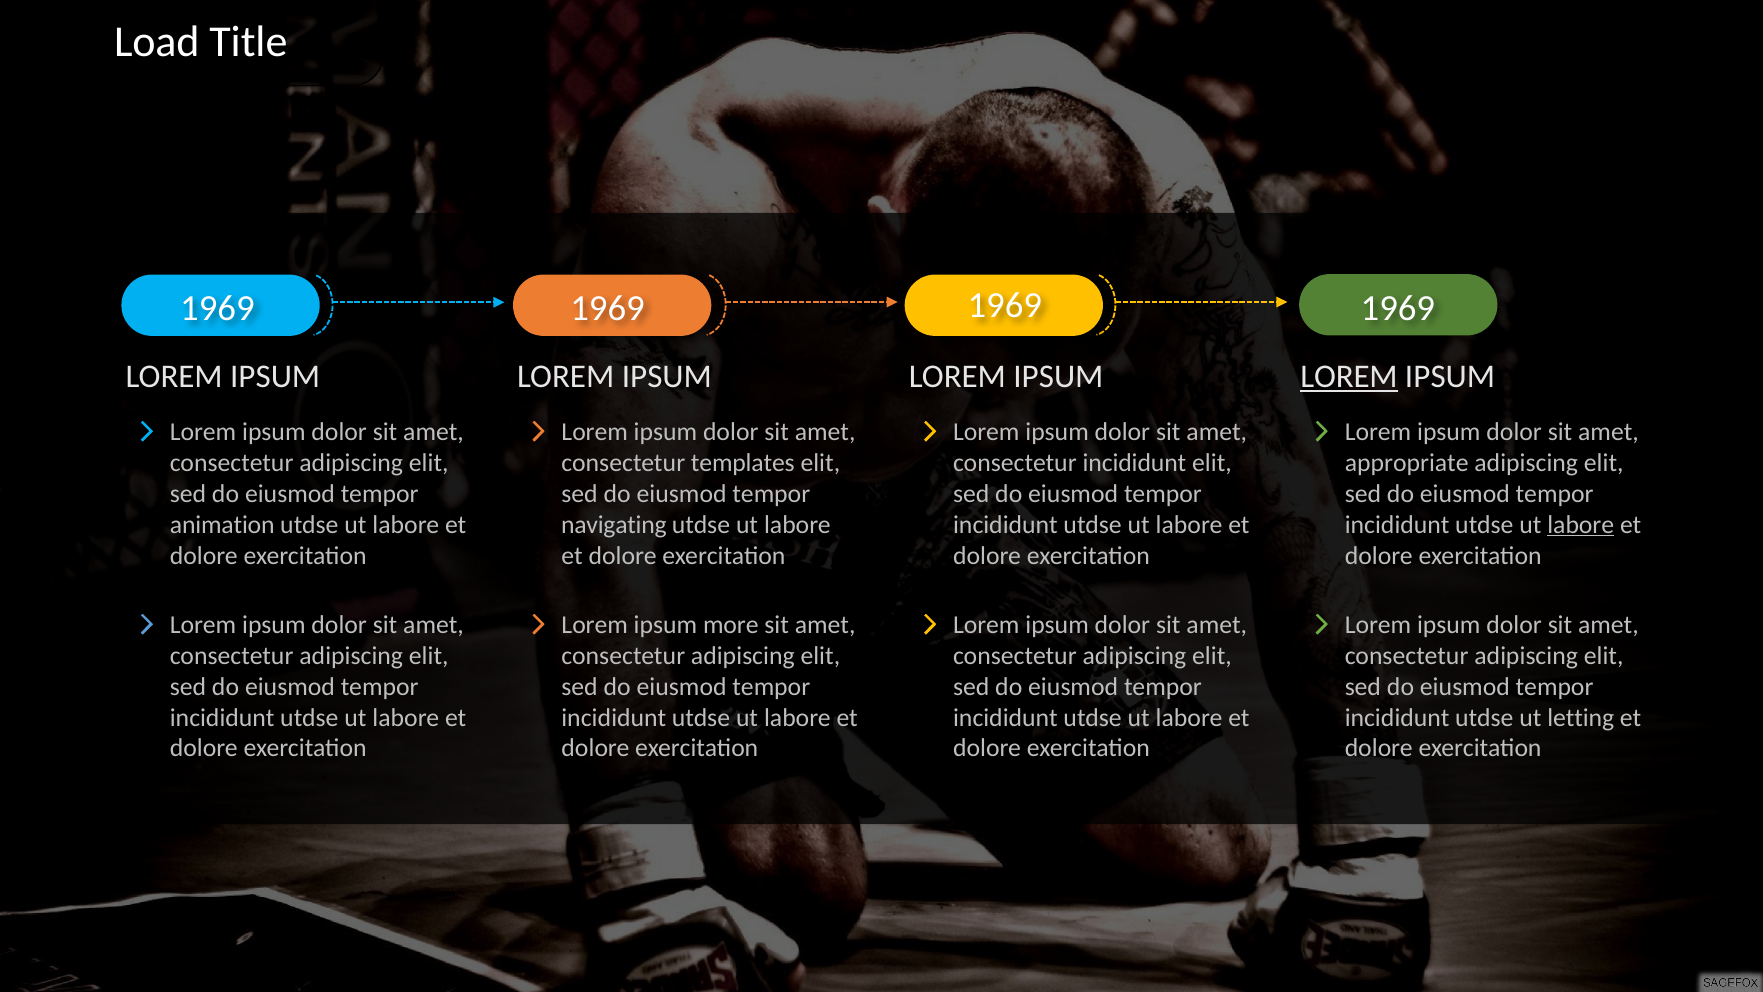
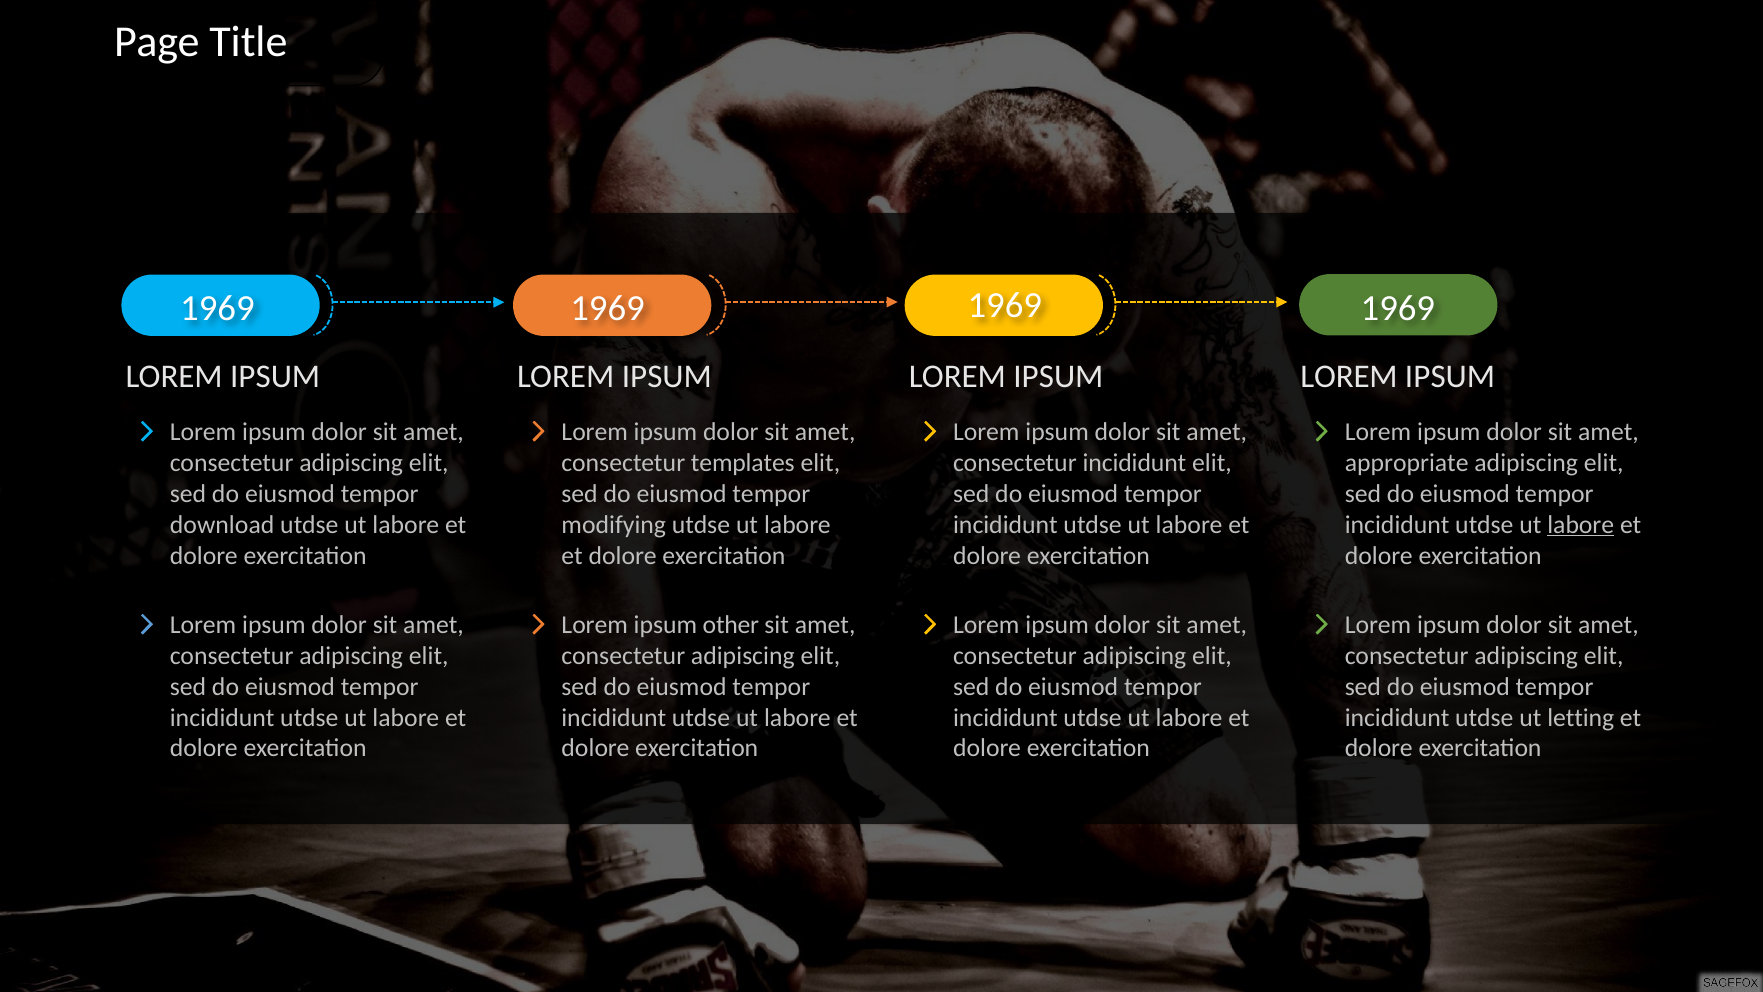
Load: Load -> Page
LOREM at (1349, 376) underline: present -> none
animation: animation -> download
navigating: navigating -> modifying
more: more -> other
